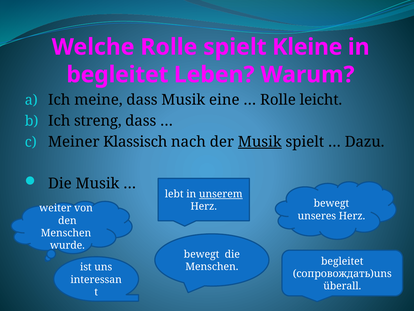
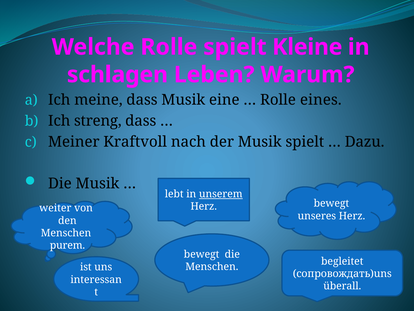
begleitet at (117, 75): begleitet -> schlagen
leicht: leicht -> eines
Klassisch: Klassisch -> Kraftvoll
Musik at (260, 142) underline: present -> none
wurde: wurde -> purem
